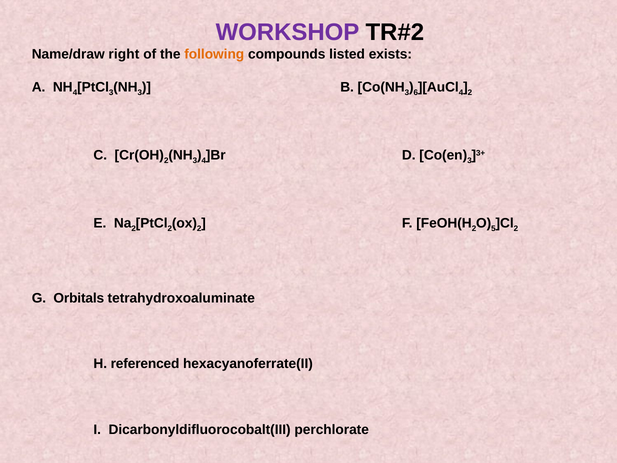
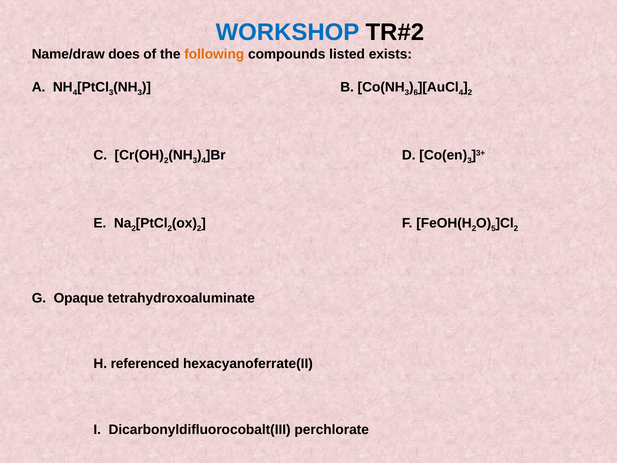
WORKSHOP colour: purple -> blue
right: right -> does
Orbitals: Orbitals -> Opaque
